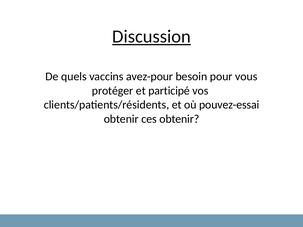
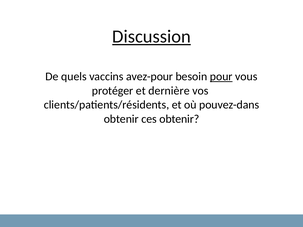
pour underline: none -> present
participé: participé -> dernière
pouvez-essai: pouvez-essai -> pouvez-dans
